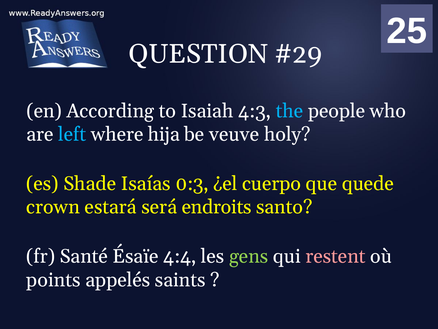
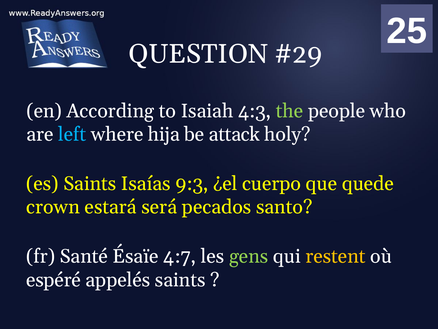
the colour: light blue -> light green
veuve: veuve -> attack
es Shade: Shade -> Saints
0:3: 0:3 -> 9:3
endroits: endroits -> pecados
4:4: 4:4 -> 4:7
restent colour: pink -> yellow
points: points -> espéré
